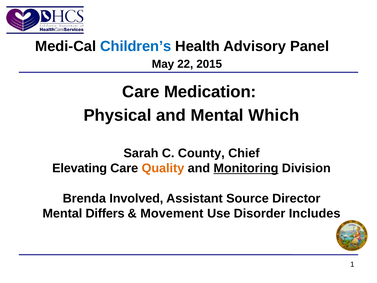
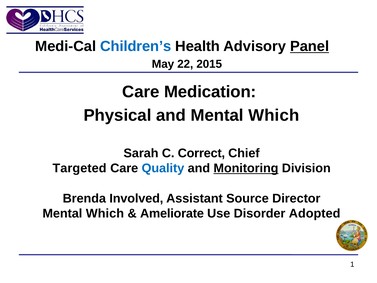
Panel underline: none -> present
County: County -> Correct
Elevating: Elevating -> Targeted
Quality colour: orange -> blue
Differs at (105, 213): Differs -> Which
Movement: Movement -> Ameliorate
Includes: Includes -> Adopted
